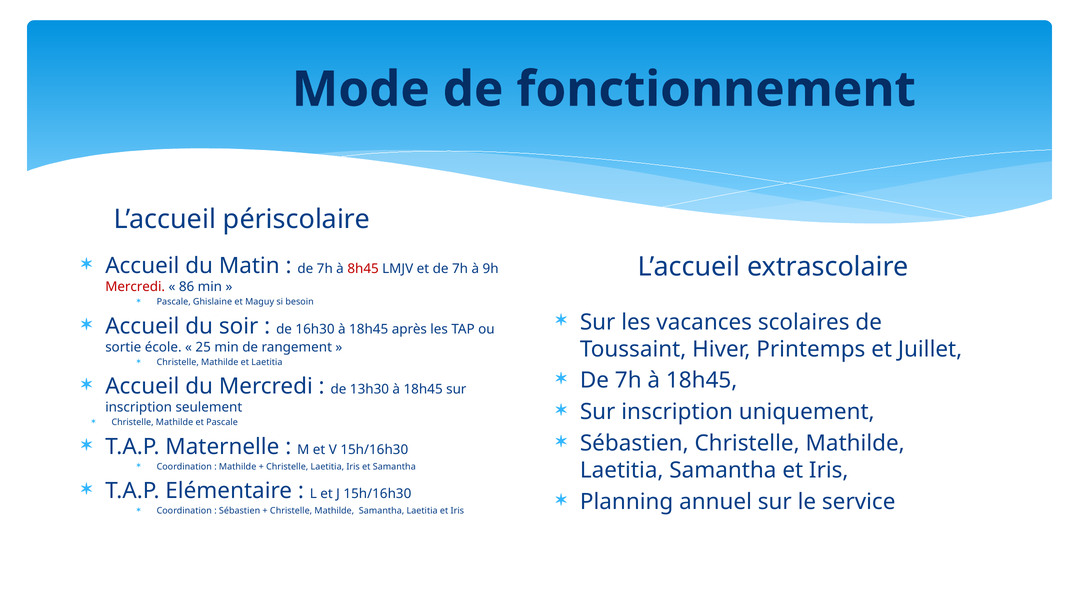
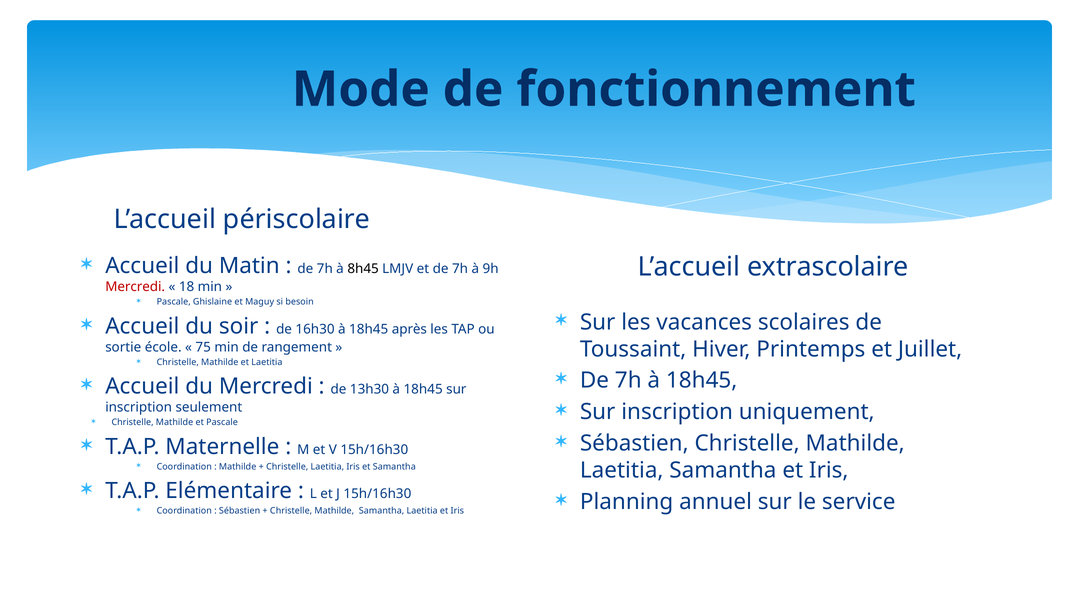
8h45 colour: red -> black
86: 86 -> 18
25: 25 -> 75
